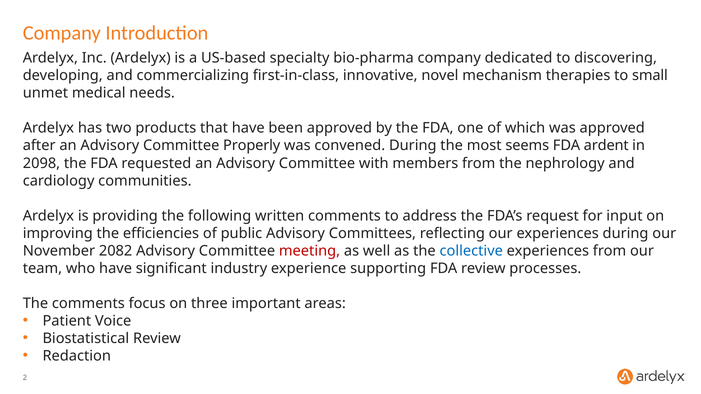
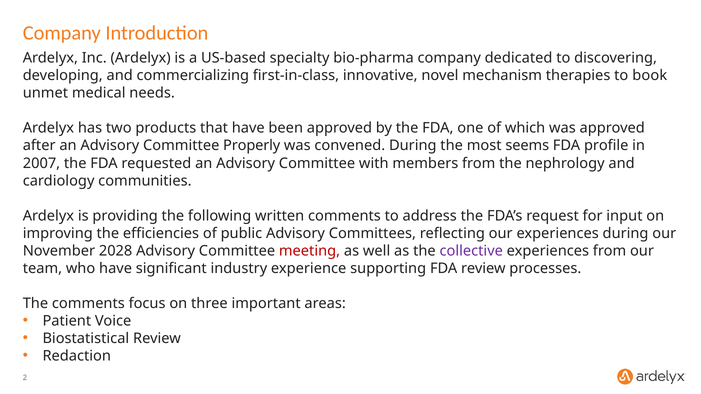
small: small -> book
ardent: ardent -> profile
2098: 2098 -> 2007
2082: 2082 -> 2028
collective colour: blue -> purple
